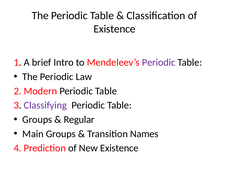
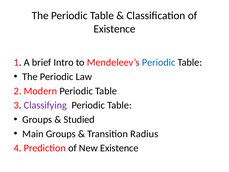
Periodic at (159, 62) colour: purple -> blue
Regular: Regular -> Studied
Names: Names -> Radius
